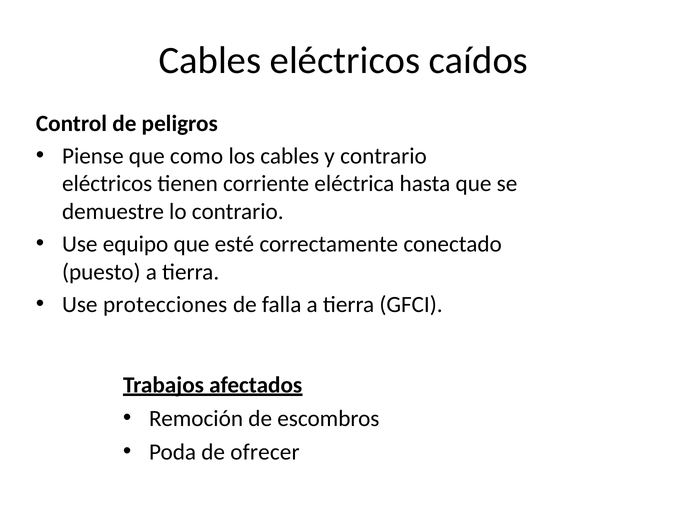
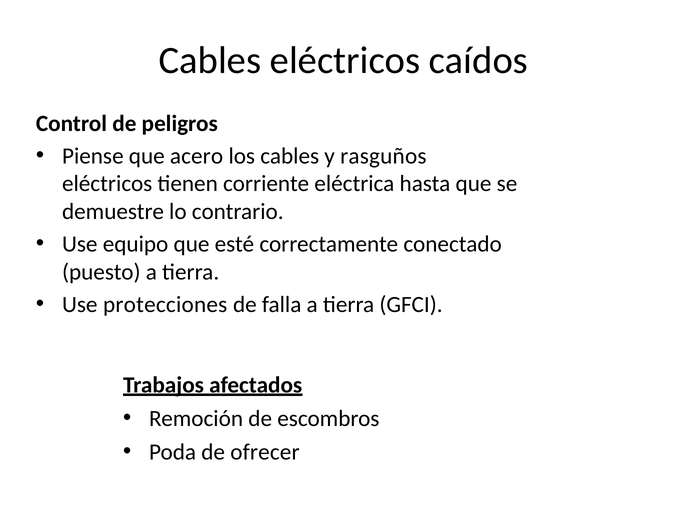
como: como -> acero
y contrario: contrario -> rasguños
